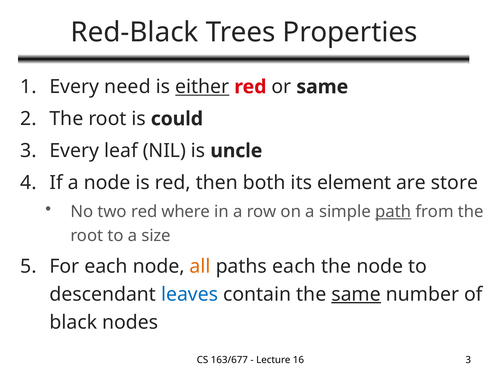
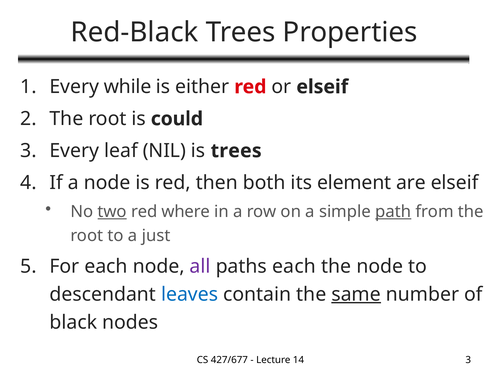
need: need -> while
either underline: present -> none
or same: same -> elseif
is uncle: uncle -> trees
are store: store -> elseif
two underline: none -> present
size: size -> just
all colour: orange -> purple
163/677: 163/677 -> 427/677
16: 16 -> 14
